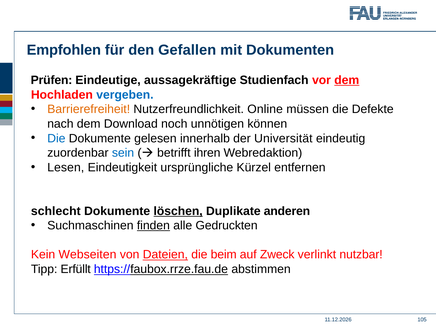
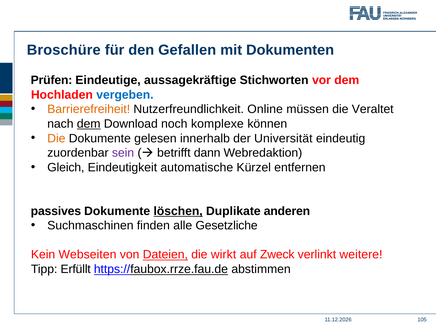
Empfohlen: Empfohlen -> Broschüre
Studienfach: Studienfach -> Stichworten
dem at (347, 80) underline: present -> none
Defekte: Defekte -> Veraltet
dem at (89, 124) underline: none -> present
unnötigen: unnötigen -> komplexe
Die at (56, 138) colour: blue -> orange
sein colour: blue -> purple
ihren: ihren -> dann
Lesen: Lesen -> Gleich
ursprüngliche: ursprüngliche -> automatische
schlecht: schlecht -> passives
finden underline: present -> none
Gedruckten: Gedruckten -> Gesetzliche
beim: beim -> wirkt
nutzbar: nutzbar -> weitere
